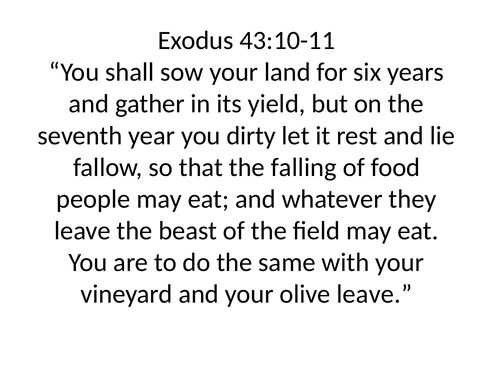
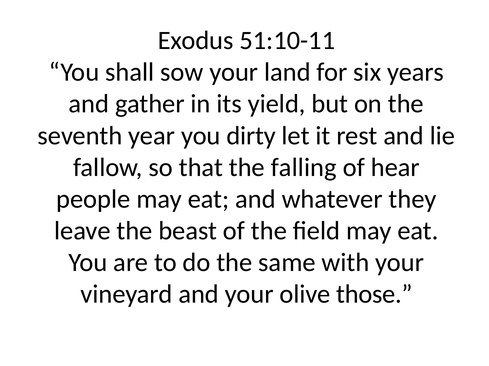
43:10-11: 43:10-11 -> 51:10-11
food: food -> hear
olive leave: leave -> those
